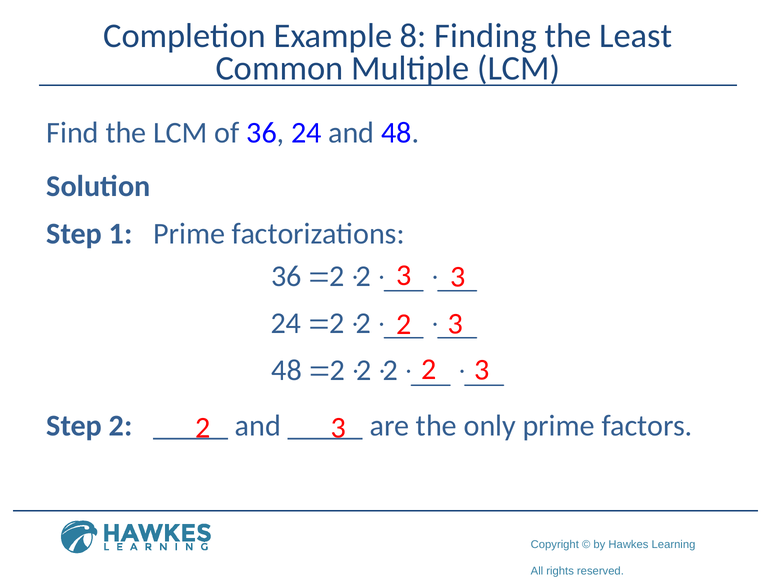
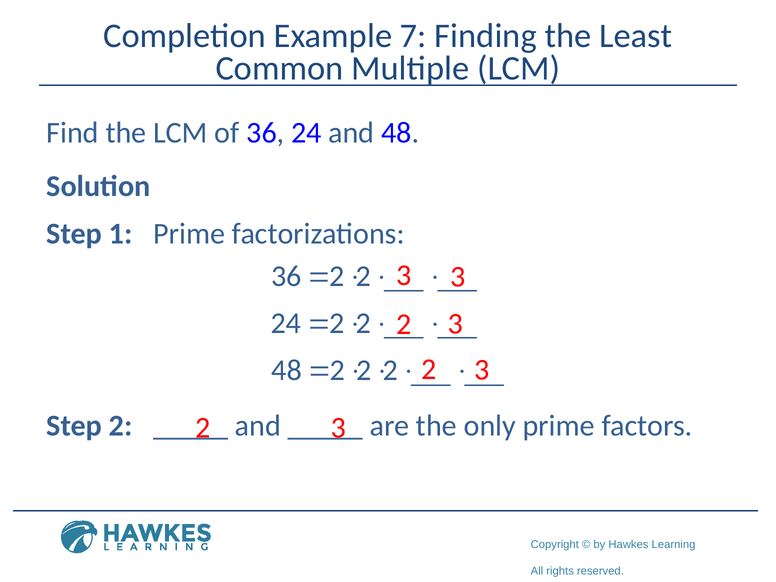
8: 8 -> 7
